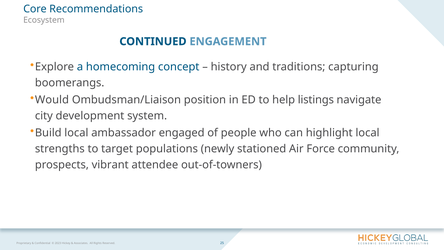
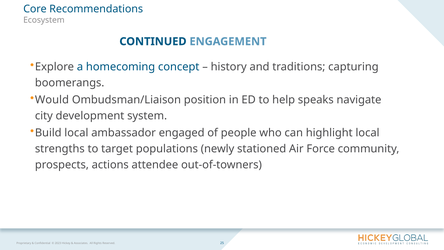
listings: listings -> speaks
vibrant: vibrant -> actions
